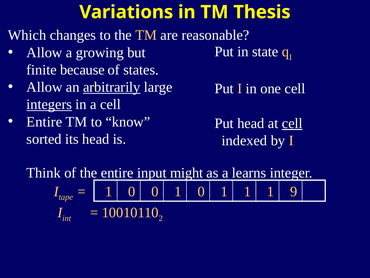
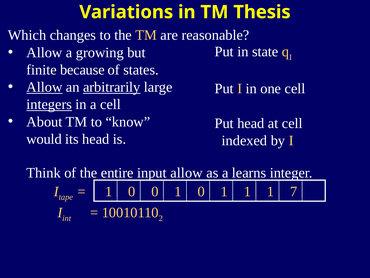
Allow at (44, 87) underline: none -> present
Entire at (44, 122): Entire -> About
cell at (292, 123) underline: present -> none
sorted: sorted -> would
input might: might -> allow
9: 9 -> 7
